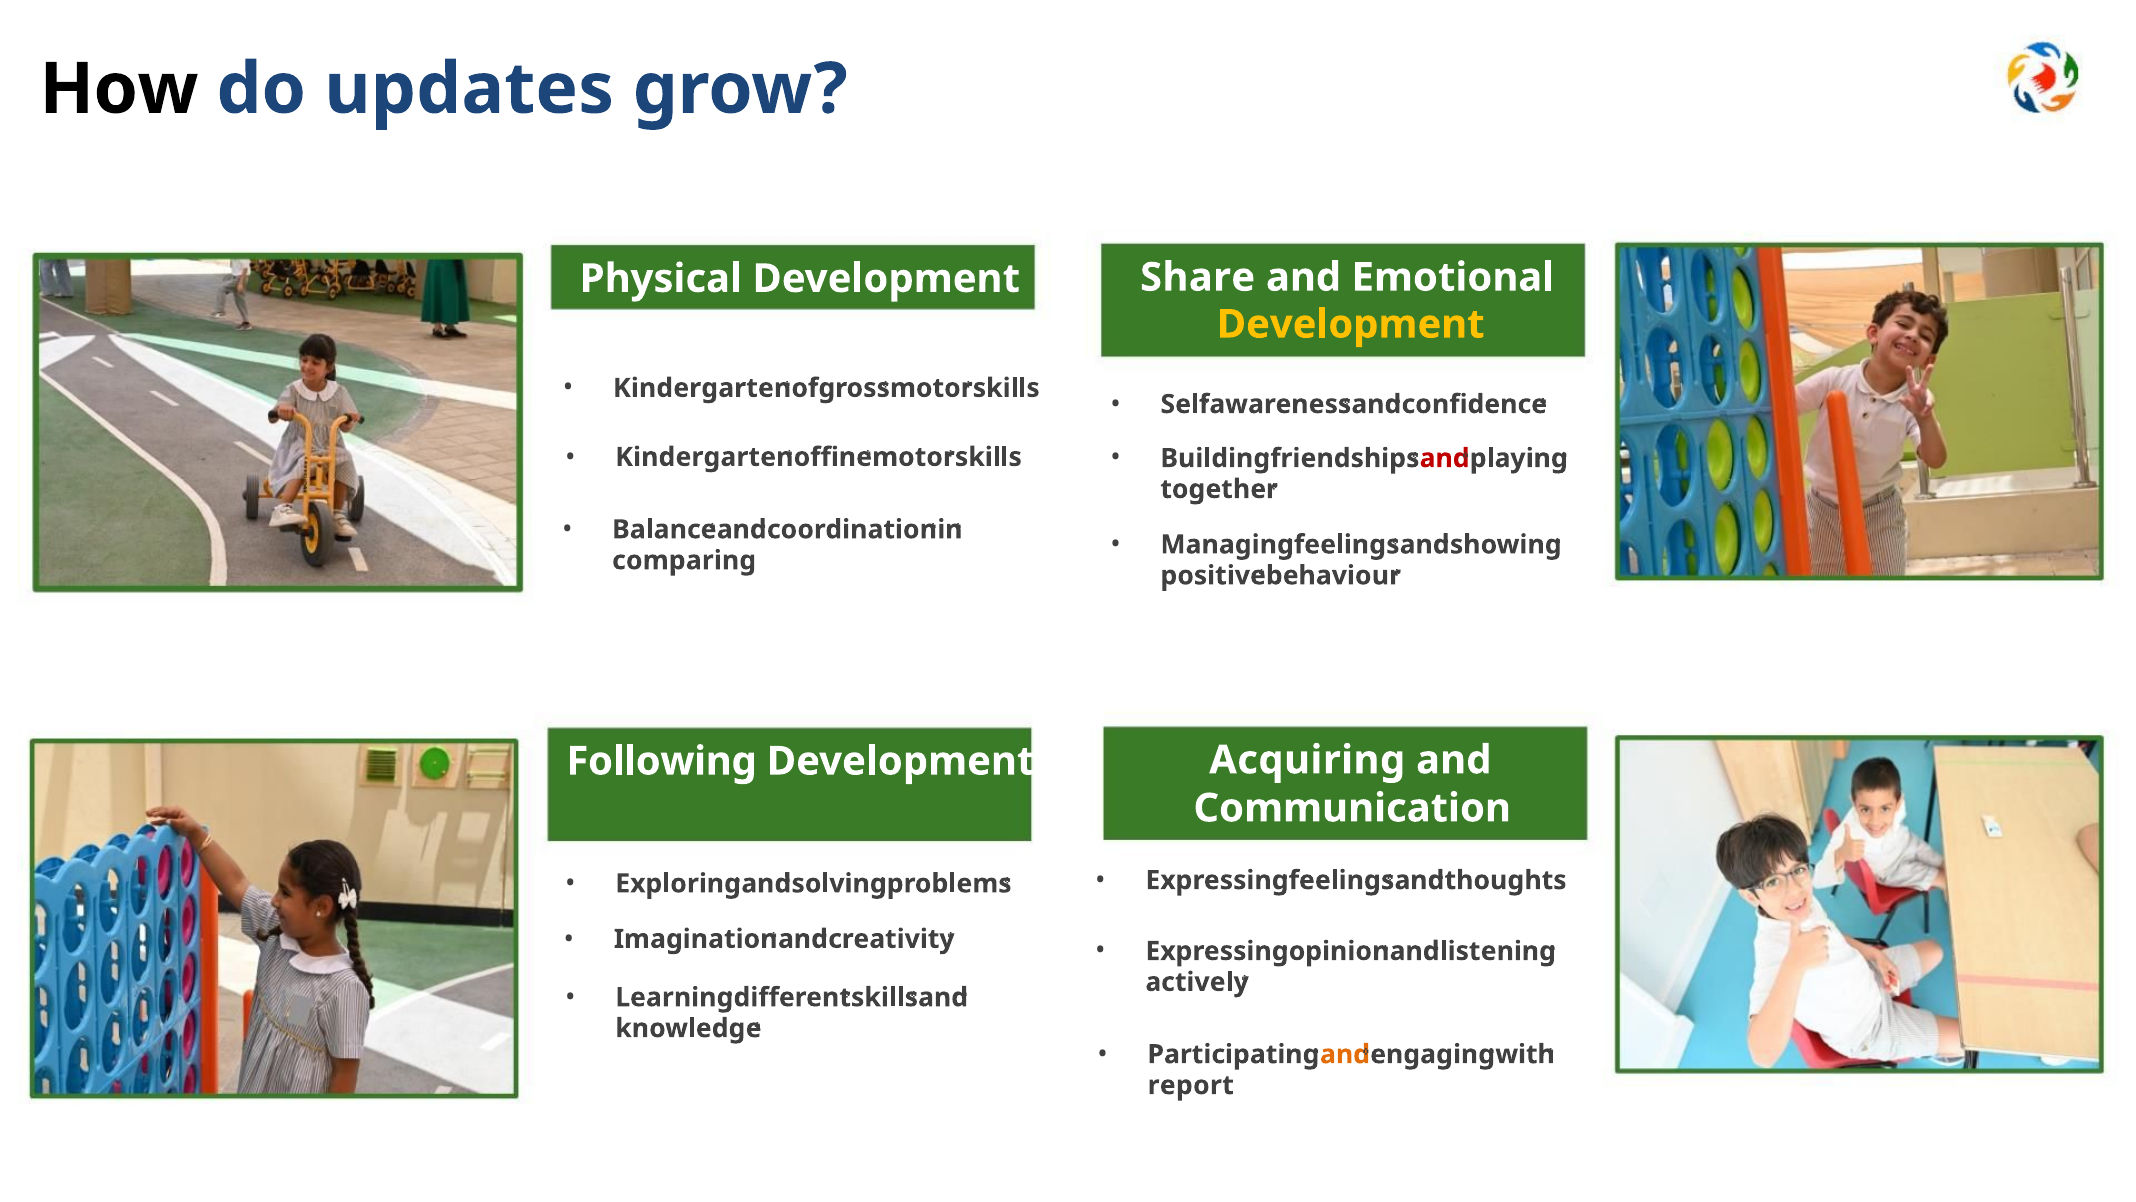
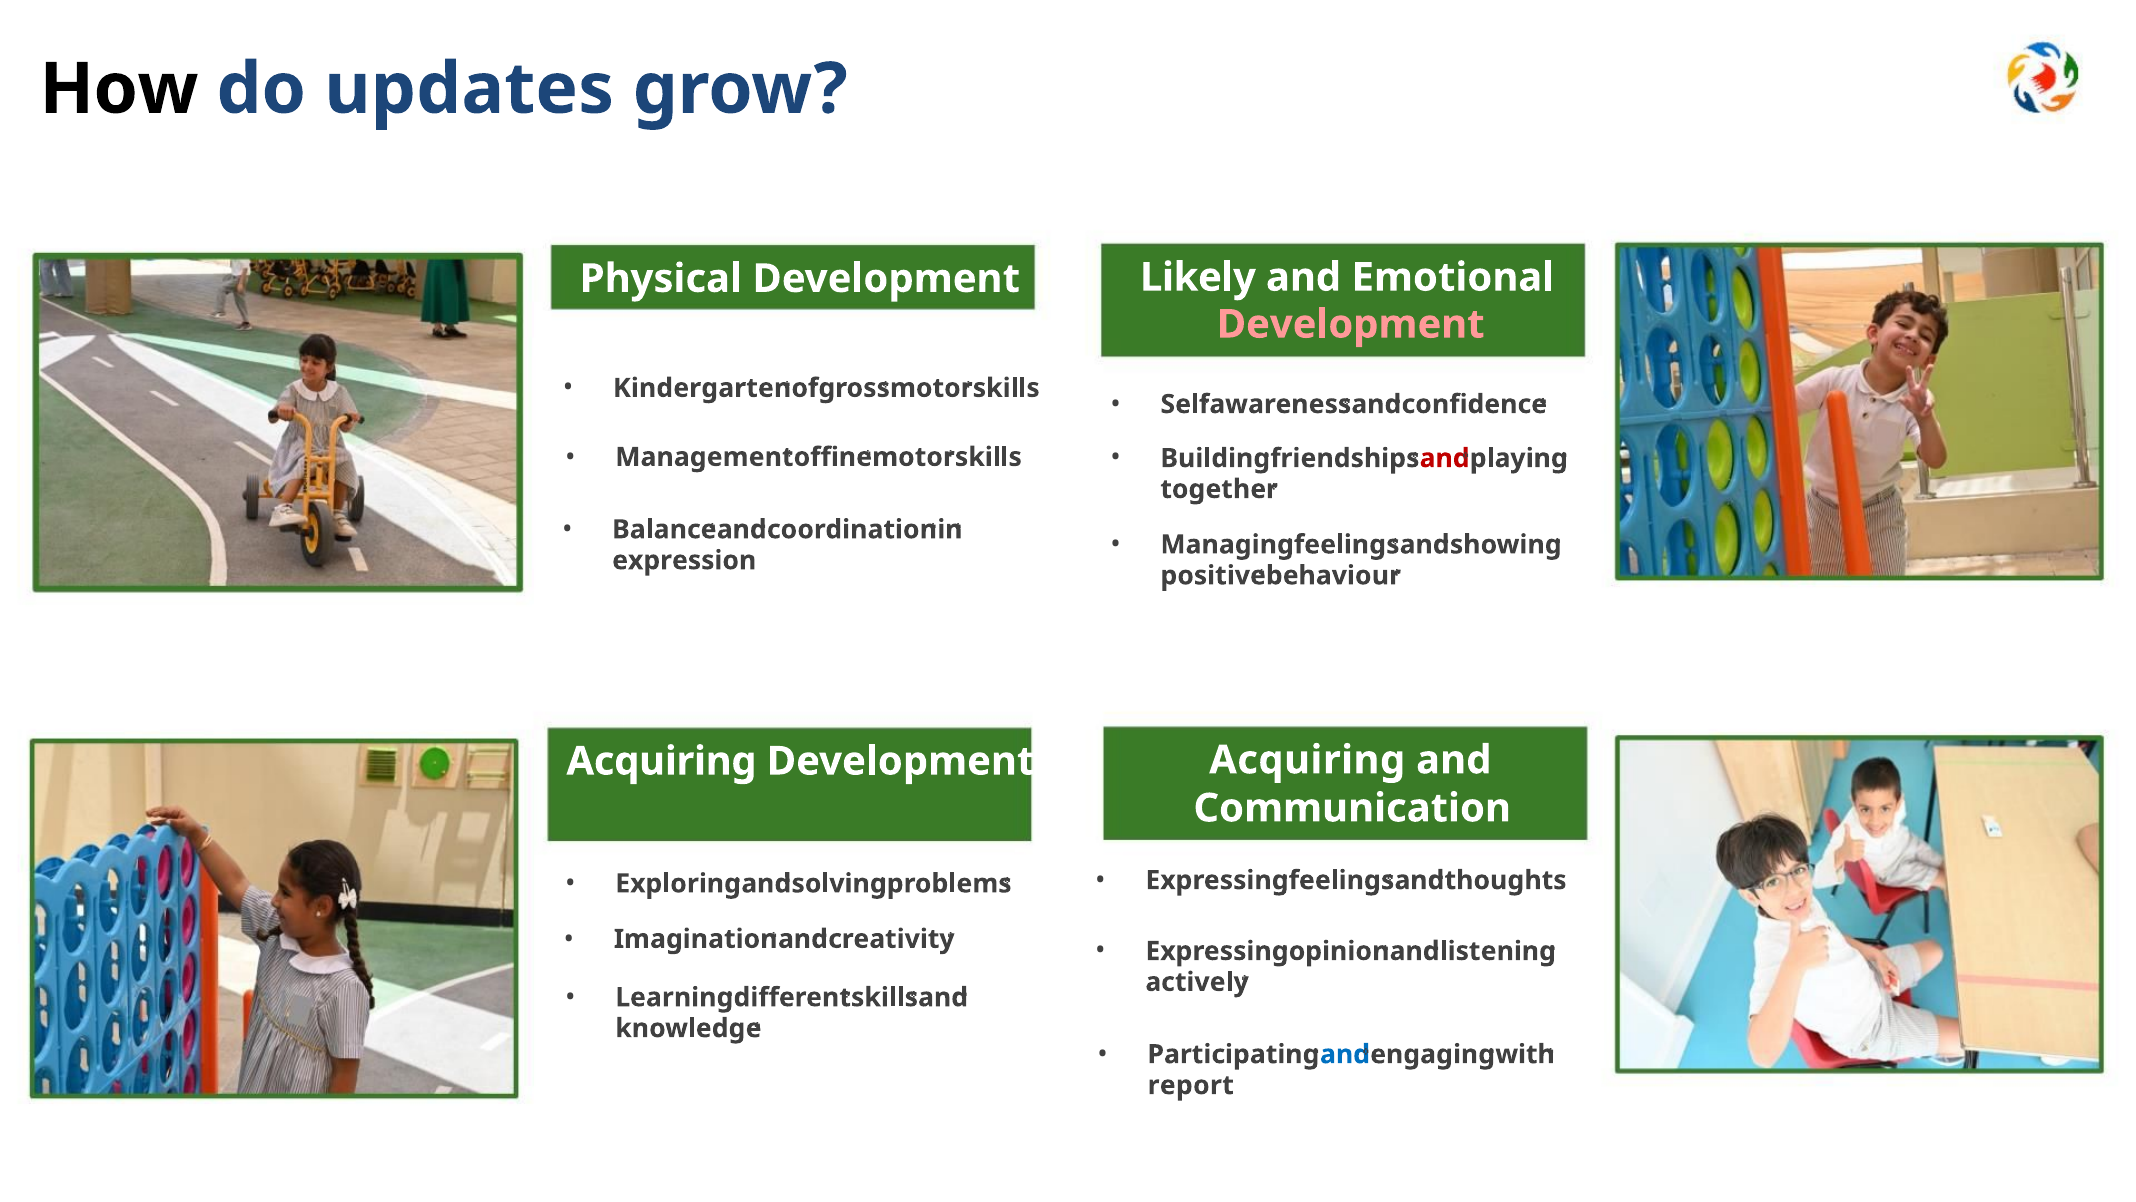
Share: Share -> Likely
Development at (1351, 324) colour: yellow -> pink
Kindergarten at (704, 457): Kindergarten -> Management
comparing: comparing -> expression
Following at (662, 761): Following -> Acquiring
and at (1345, 1054) colour: orange -> blue
